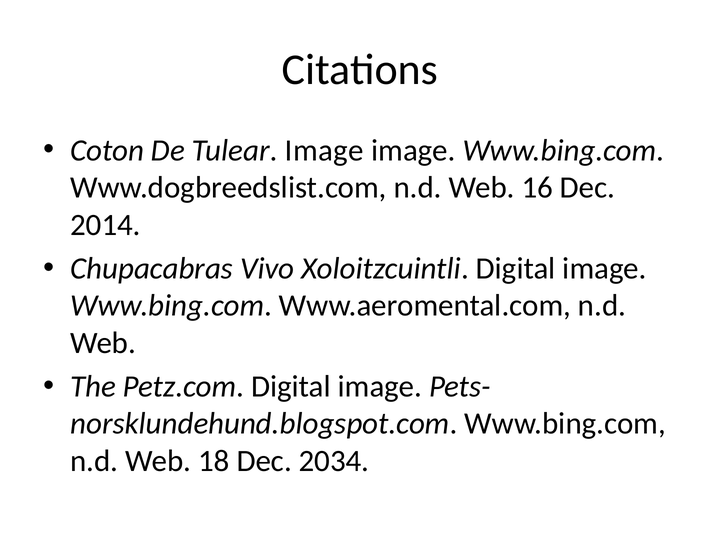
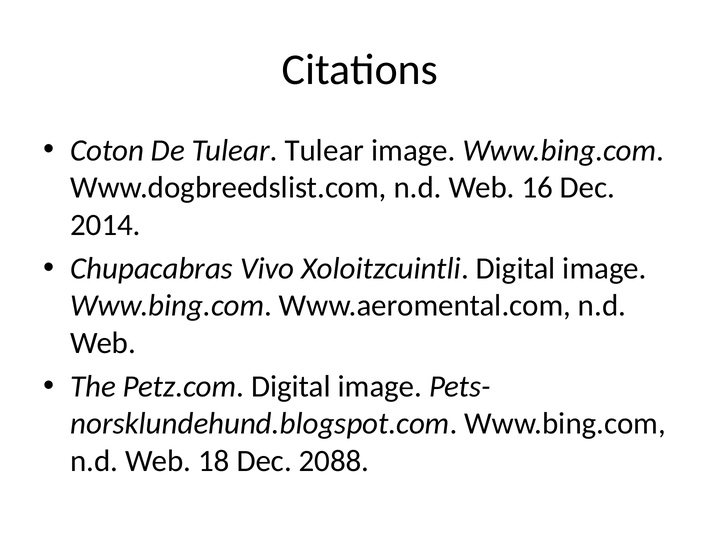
Tulear Image: Image -> Tulear
2034: 2034 -> 2088
